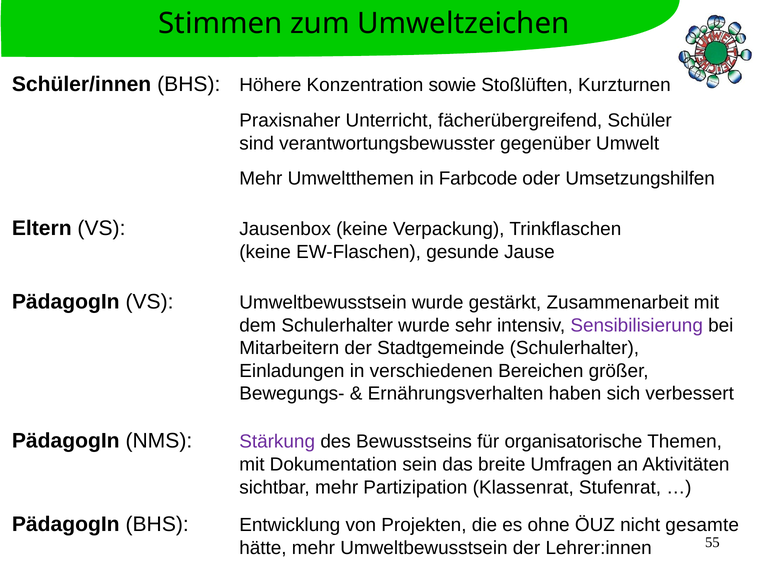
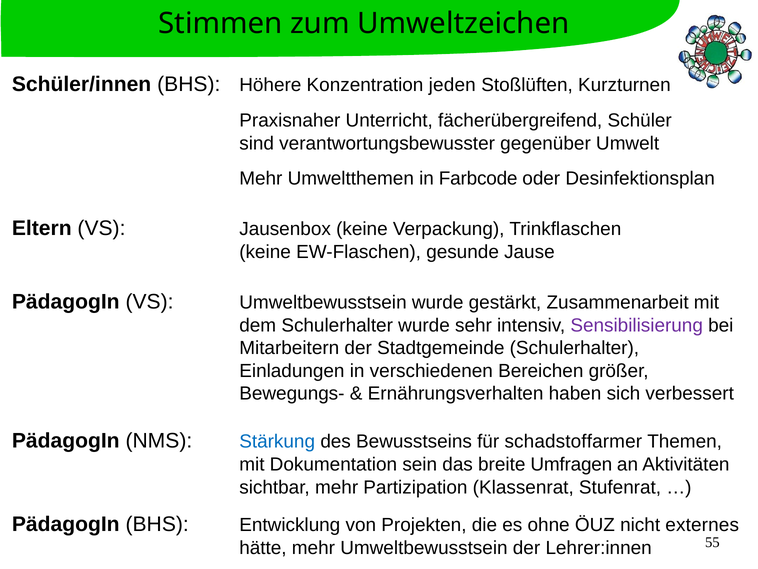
sowie: sowie -> jeden
Umsetzungshilfen: Umsetzungshilfen -> Desinfektionsplan
Stärkung colour: purple -> blue
organisatorische: organisatorische -> schadstoffarmer
gesamte: gesamte -> externes
